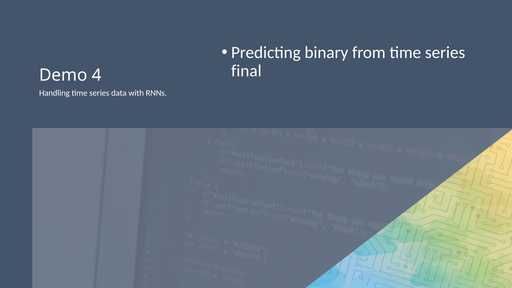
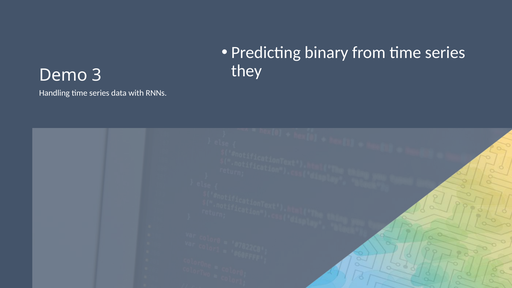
final: final -> they
4: 4 -> 3
